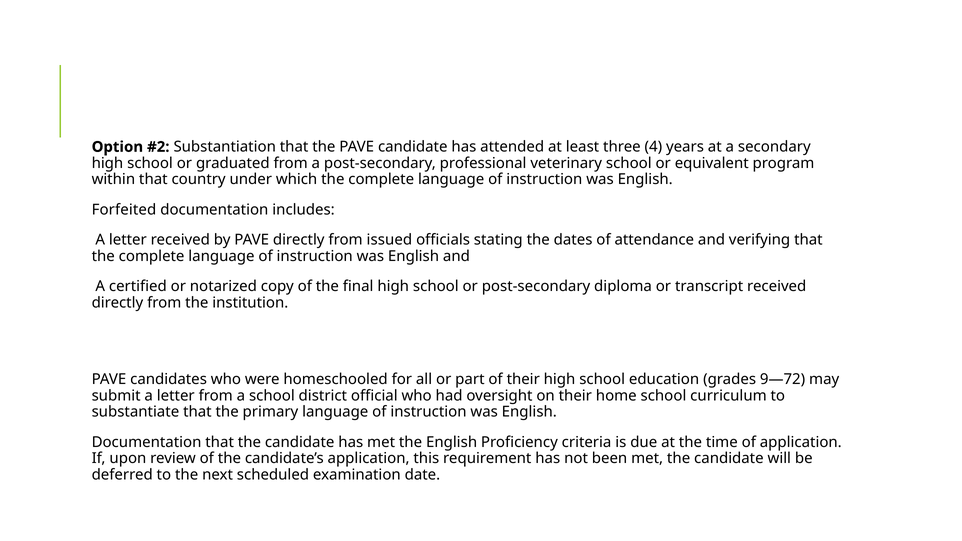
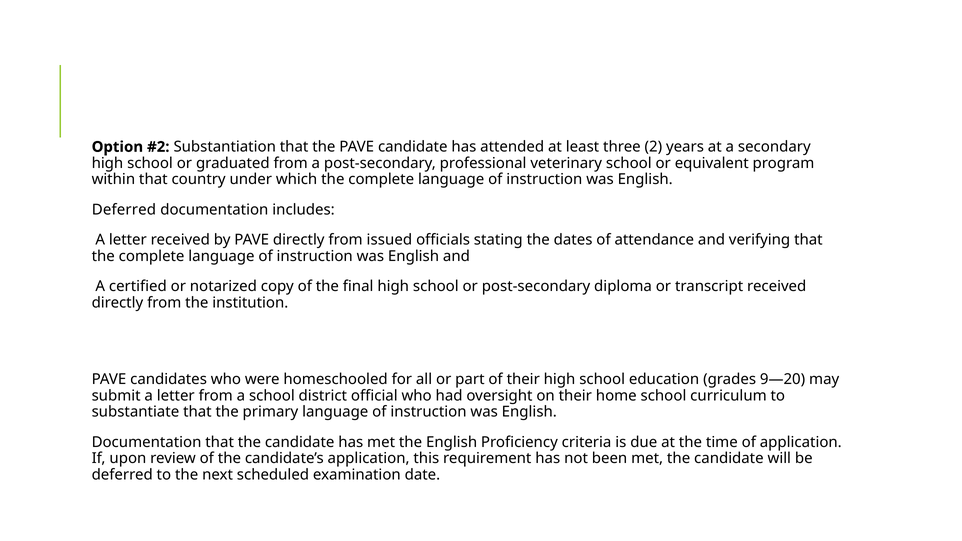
4: 4 -> 2
Forfeited at (124, 210): Forfeited -> Deferred
9—72: 9—72 -> 9—20
